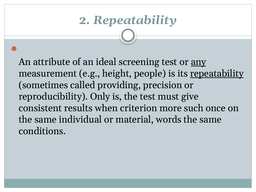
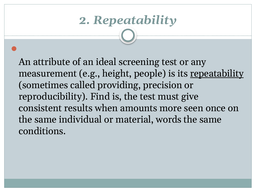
any underline: present -> none
Only: Only -> Find
criterion: criterion -> amounts
such: such -> seen
